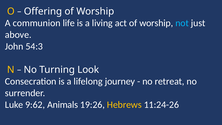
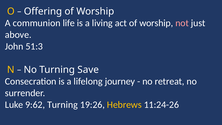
not colour: light blue -> pink
54:3: 54:3 -> 51:3
Look: Look -> Save
9:62 Animals: Animals -> Turning
